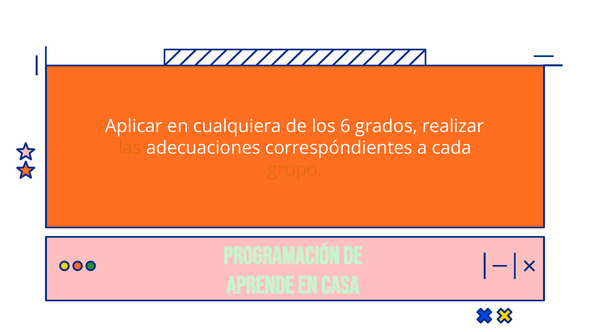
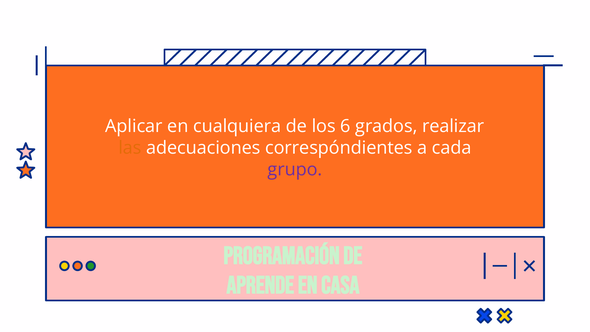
grupo colour: orange -> purple
